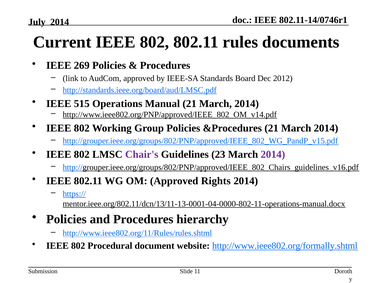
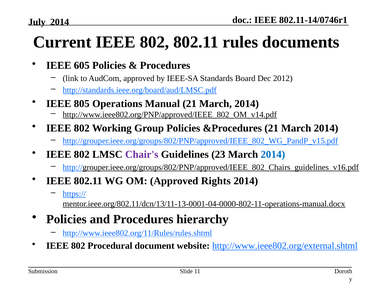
269: 269 -> 605
515: 515 -> 805
2014 at (273, 154) colour: purple -> blue
http://www.ieee802.org/formally.shtml: http://www.ieee802.org/formally.shtml -> http://www.ieee802.org/external.shtml
